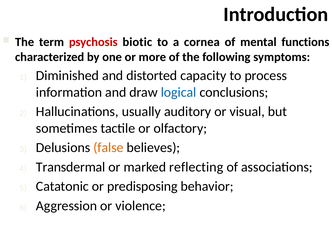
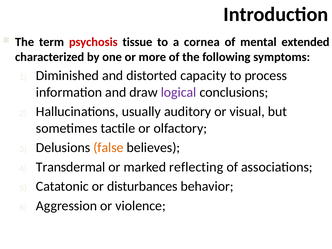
biotic: biotic -> tissue
functions: functions -> extended
logical colour: blue -> purple
predisposing: predisposing -> disturbances
